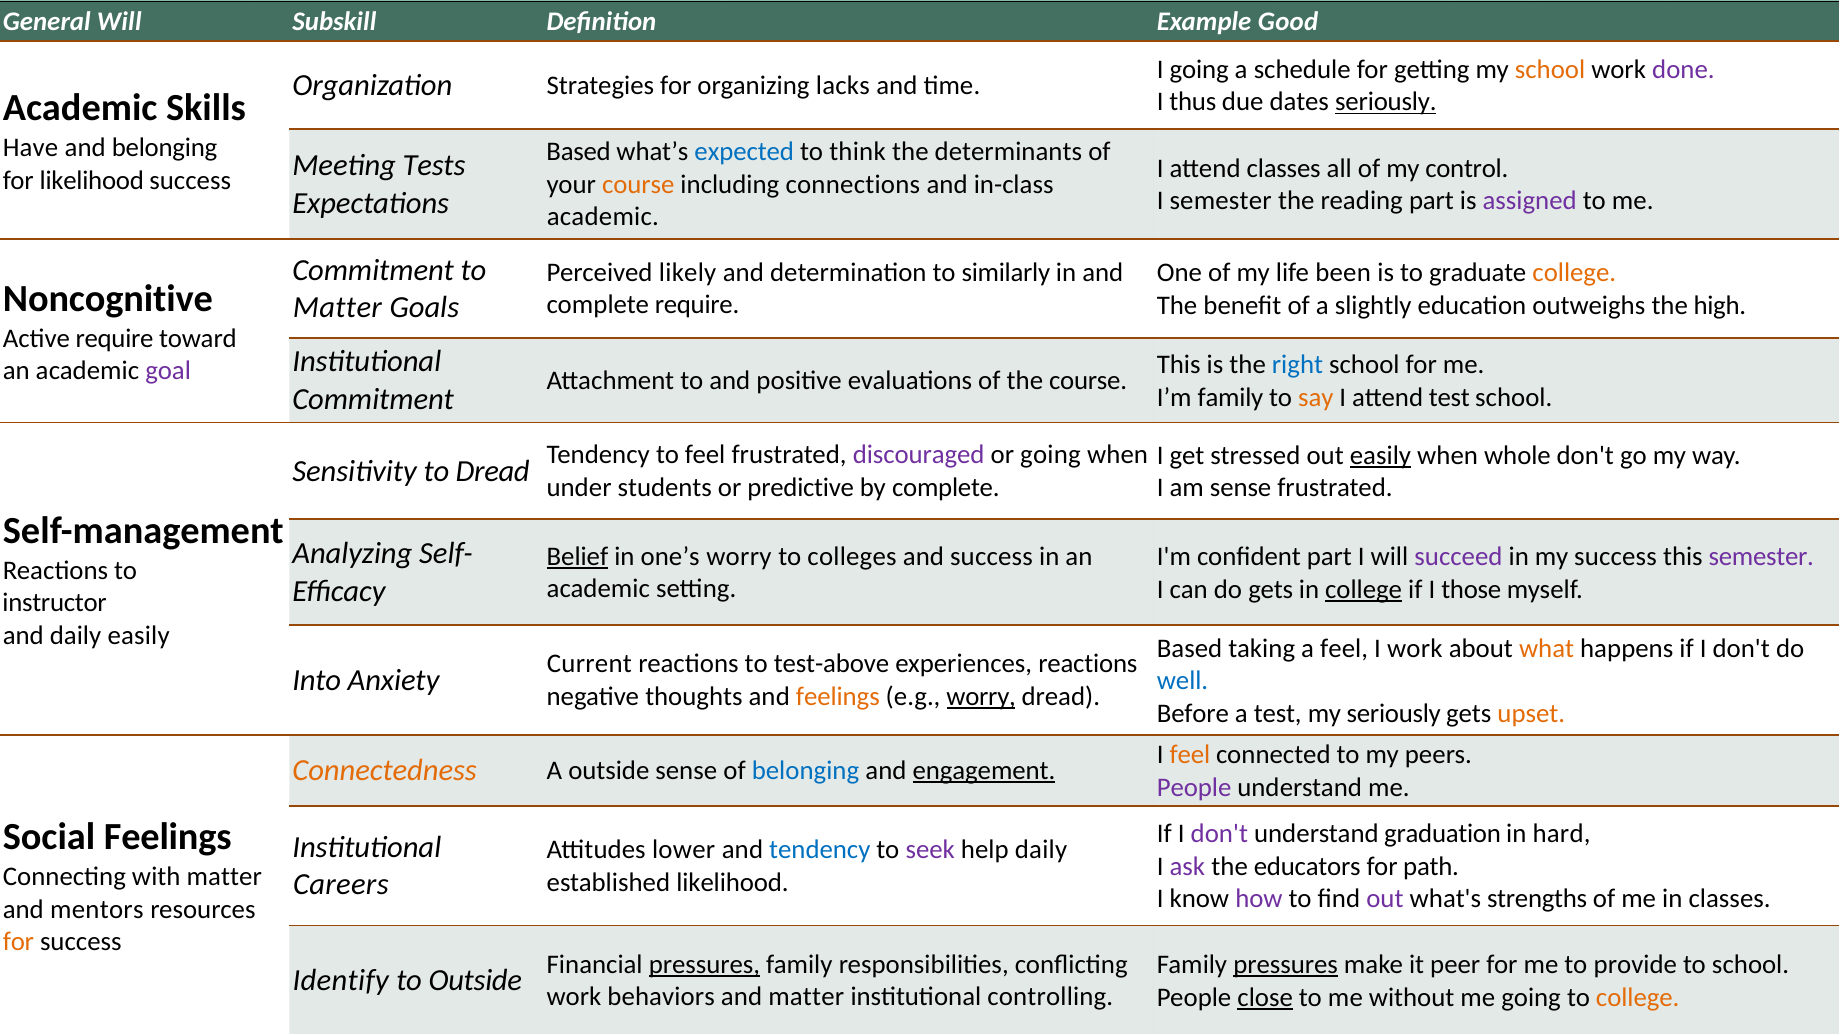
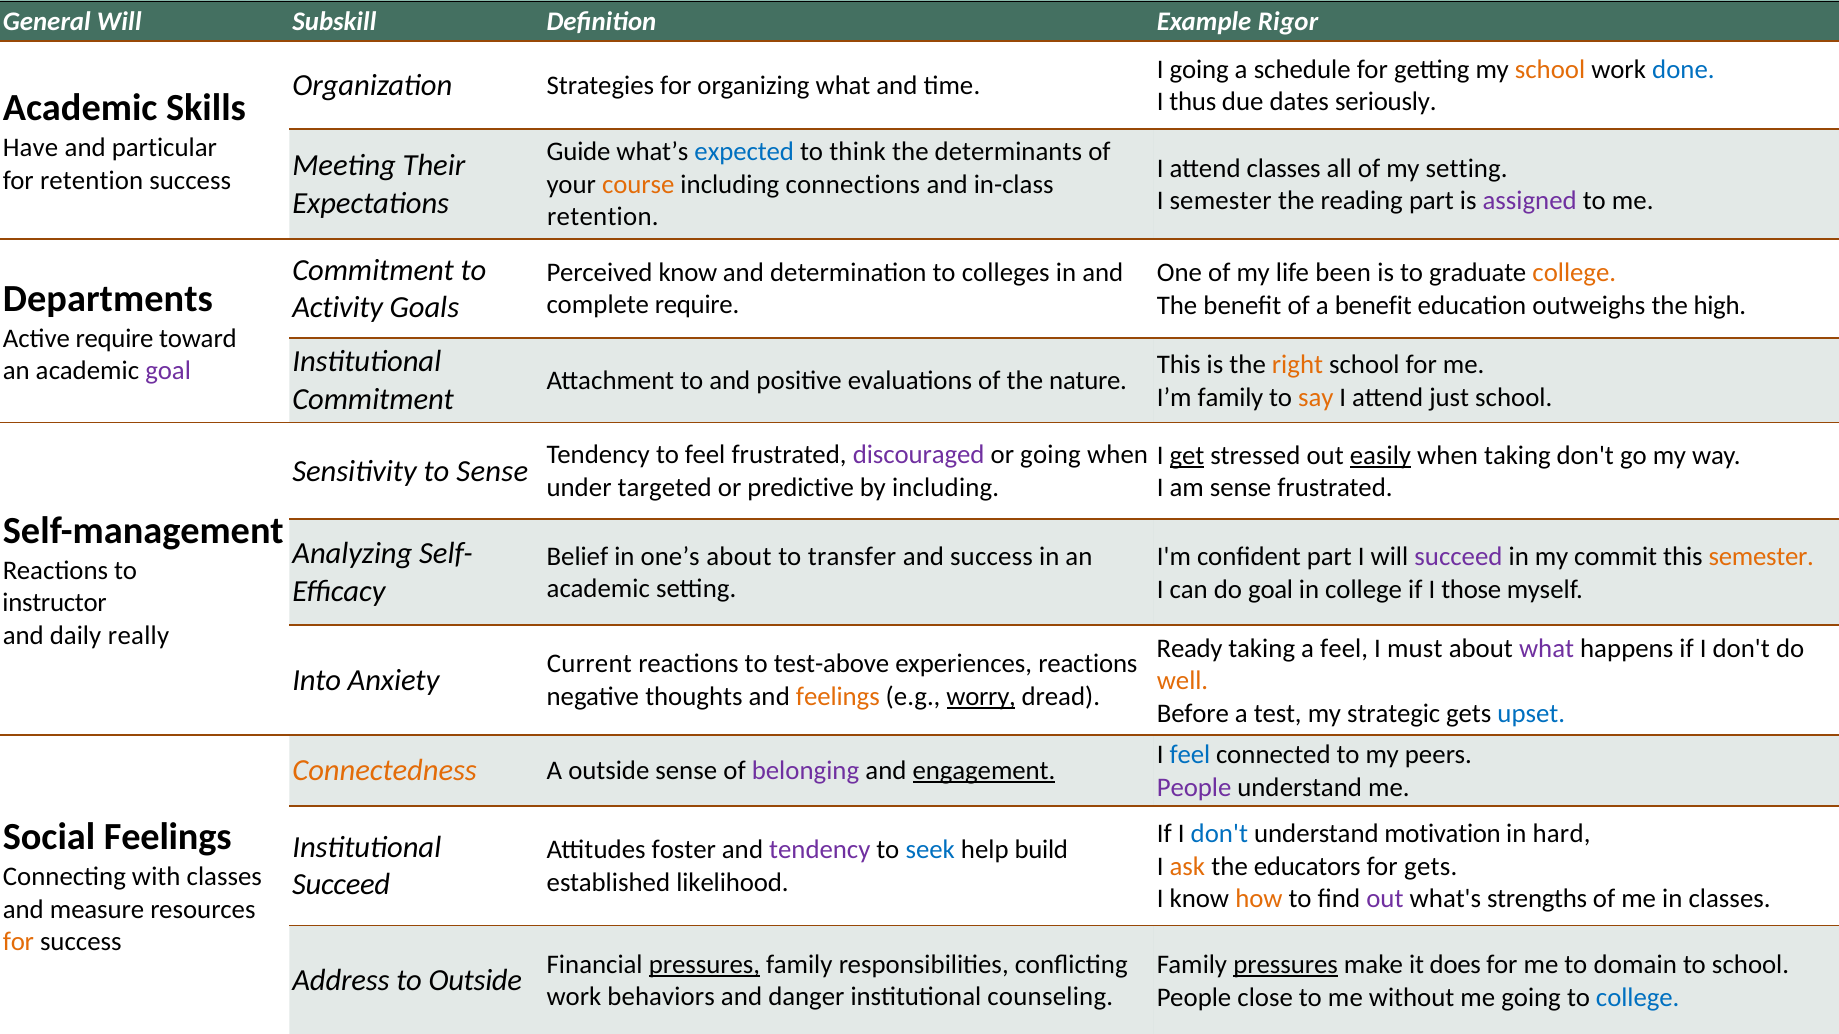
Good: Good -> Rigor
done colour: purple -> blue
organizing lacks: lacks -> what
seriously at (1386, 102) underline: present -> none
and belonging: belonging -> particular
Based at (579, 152): Based -> Guide
Tests: Tests -> Their
my control: control -> setting
for likelihood: likelihood -> retention
academic at (603, 217): academic -> retention
Perceived likely: likely -> know
similarly: similarly -> colleges
Noncognitive: Noncognitive -> Departments
a slightly: slightly -> benefit
Matter at (337, 307): Matter -> Activity
right colour: blue -> orange
the course: course -> nature
attend test: test -> just
get underline: none -> present
when whole: whole -> taking
to Dread: Dread -> Sense
students: students -> targeted
by complete: complete -> including
Belief underline: present -> none
one’s worry: worry -> about
colleges: colleges -> transfer
my success: success -> commit
semester at (1761, 557) colour: purple -> orange
do gets: gets -> goal
college at (1364, 589) underline: present -> none
daily easily: easily -> really
Based at (1190, 648): Based -> Ready
I work: work -> must
what at (1547, 648) colour: orange -> purple
well colour: blue -> orange
my seriously: seriously -> strategic
upset colour: orange -> blue
feel at (1190, 755) colour: orange -> blue
belonging at (805, 771) colour: blue -> purple
don't at (1219, 834) colour: purple -> blue
graduation: graduation -> motivation
lower: lower -> foster
tendency at (820, 850) colour: blue -> purple
seek colour: purple -> blue
help daily: daily -> build
ask colour: purple -> orange
for path: path -> gets
with matter: matter -> classes
Careers at (341, 885): Careers -> Succeed
how colour: purple -> orange
mentors: mentors -> measure
peer: peer -> does
provide: provide -> domain
Identify: Identify -> Address
and matter: matter -> danger
controlling: controlling -> counseling
close underline: present -> none
college at (1638, 998) colour: orange -> blue
